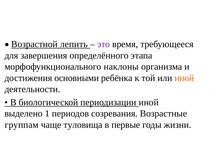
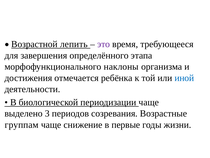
основными: основными -> отмечается
иной at (184, 78) colour: orange -> blue
периодизации иной: иной -> чаще
1: 1 -> 3
туловища: туловища -> снижение
